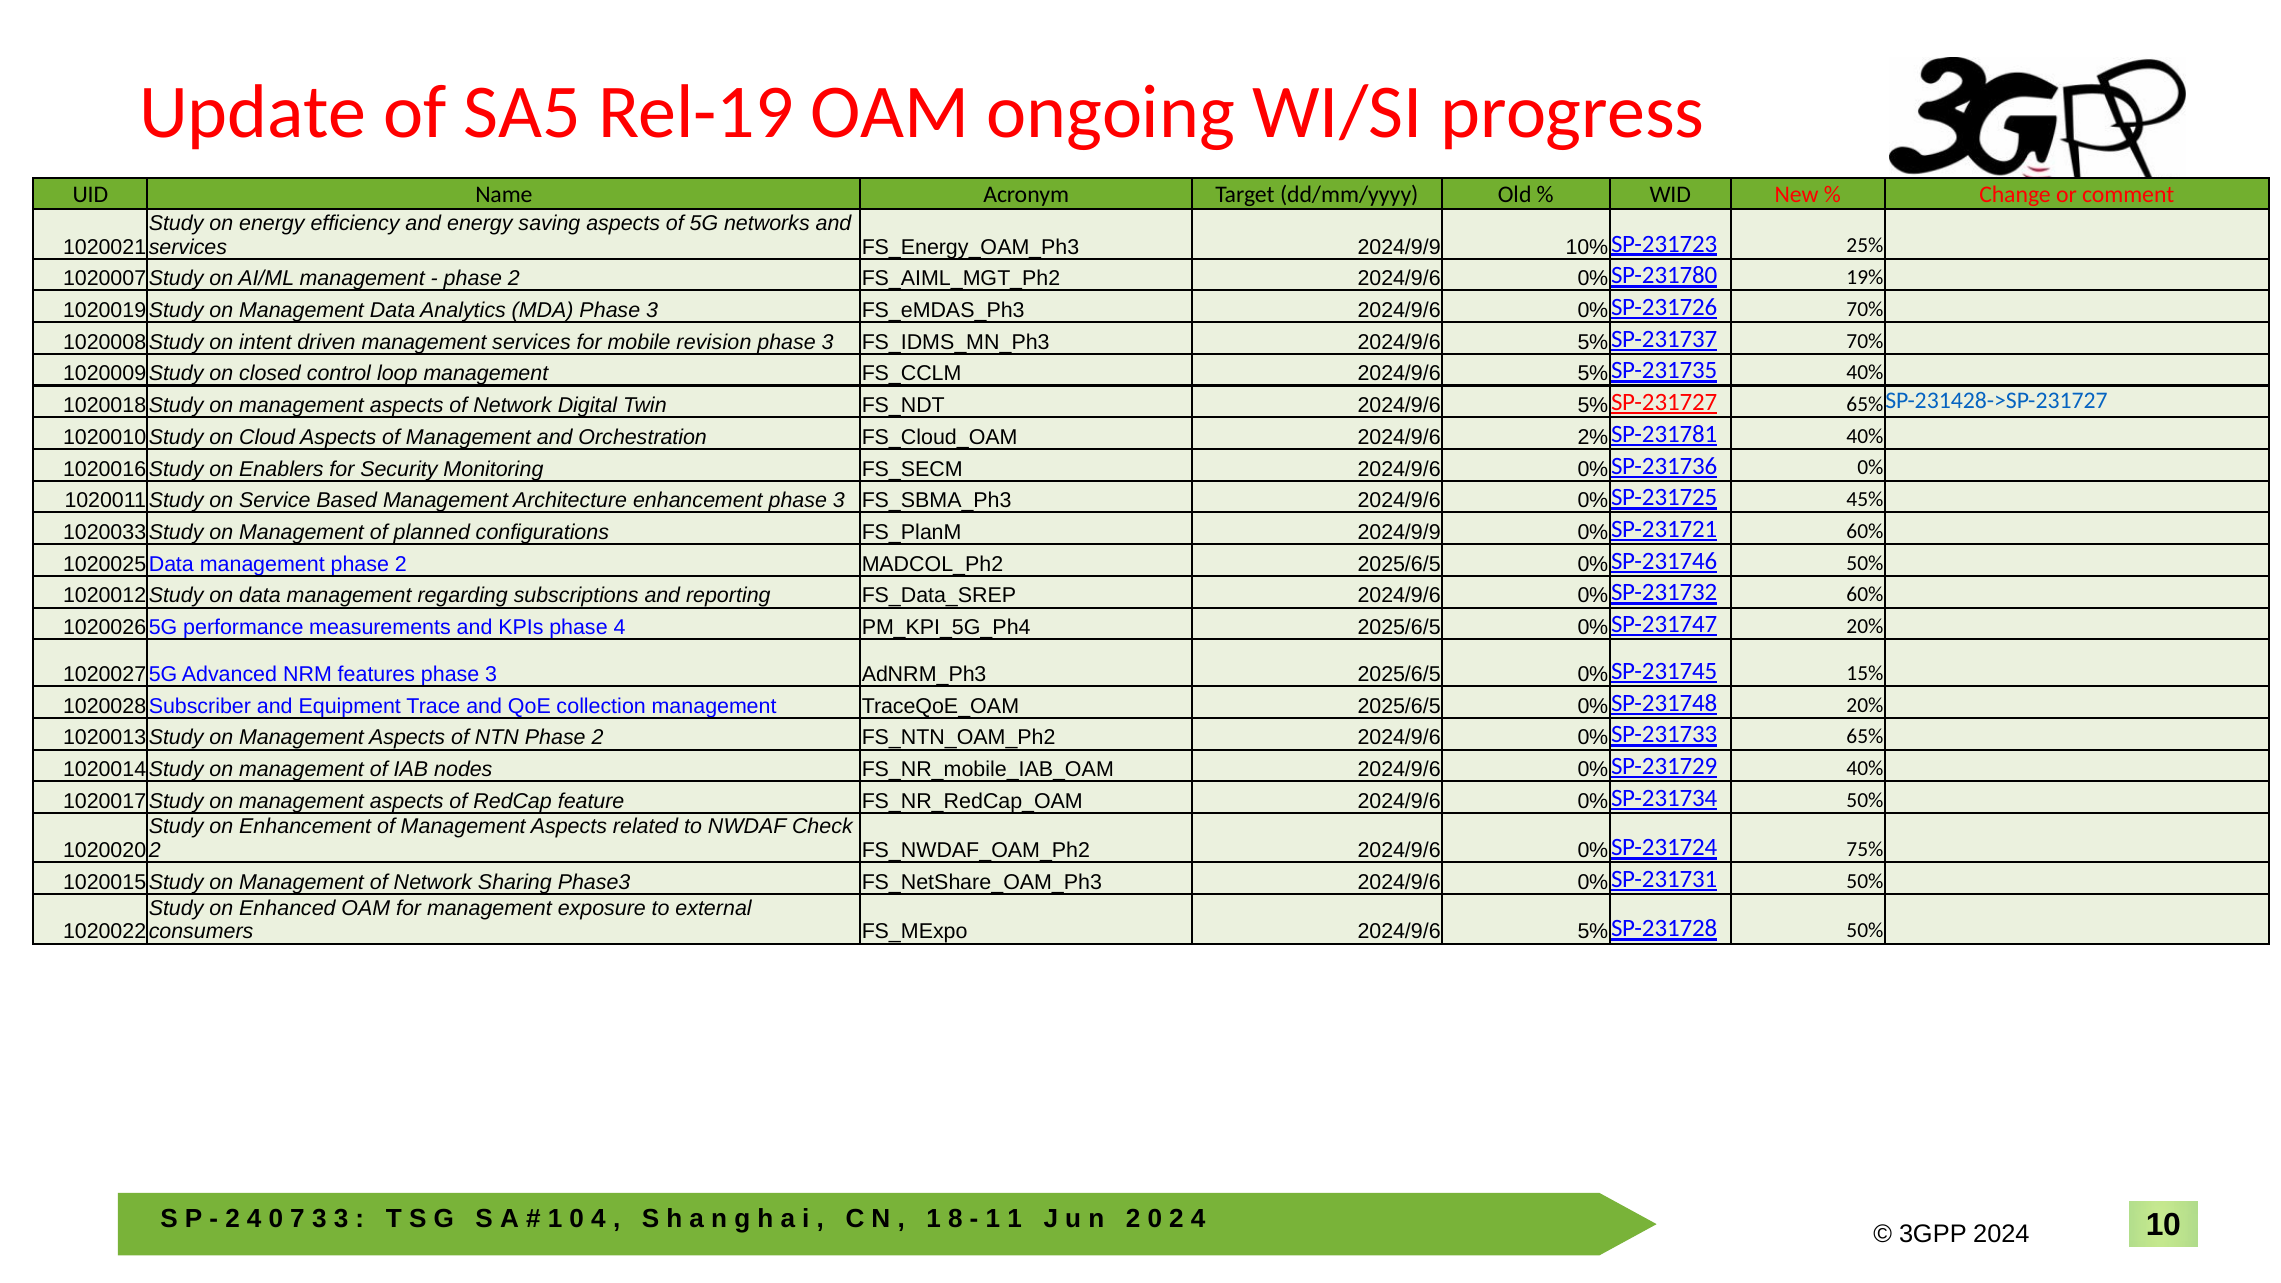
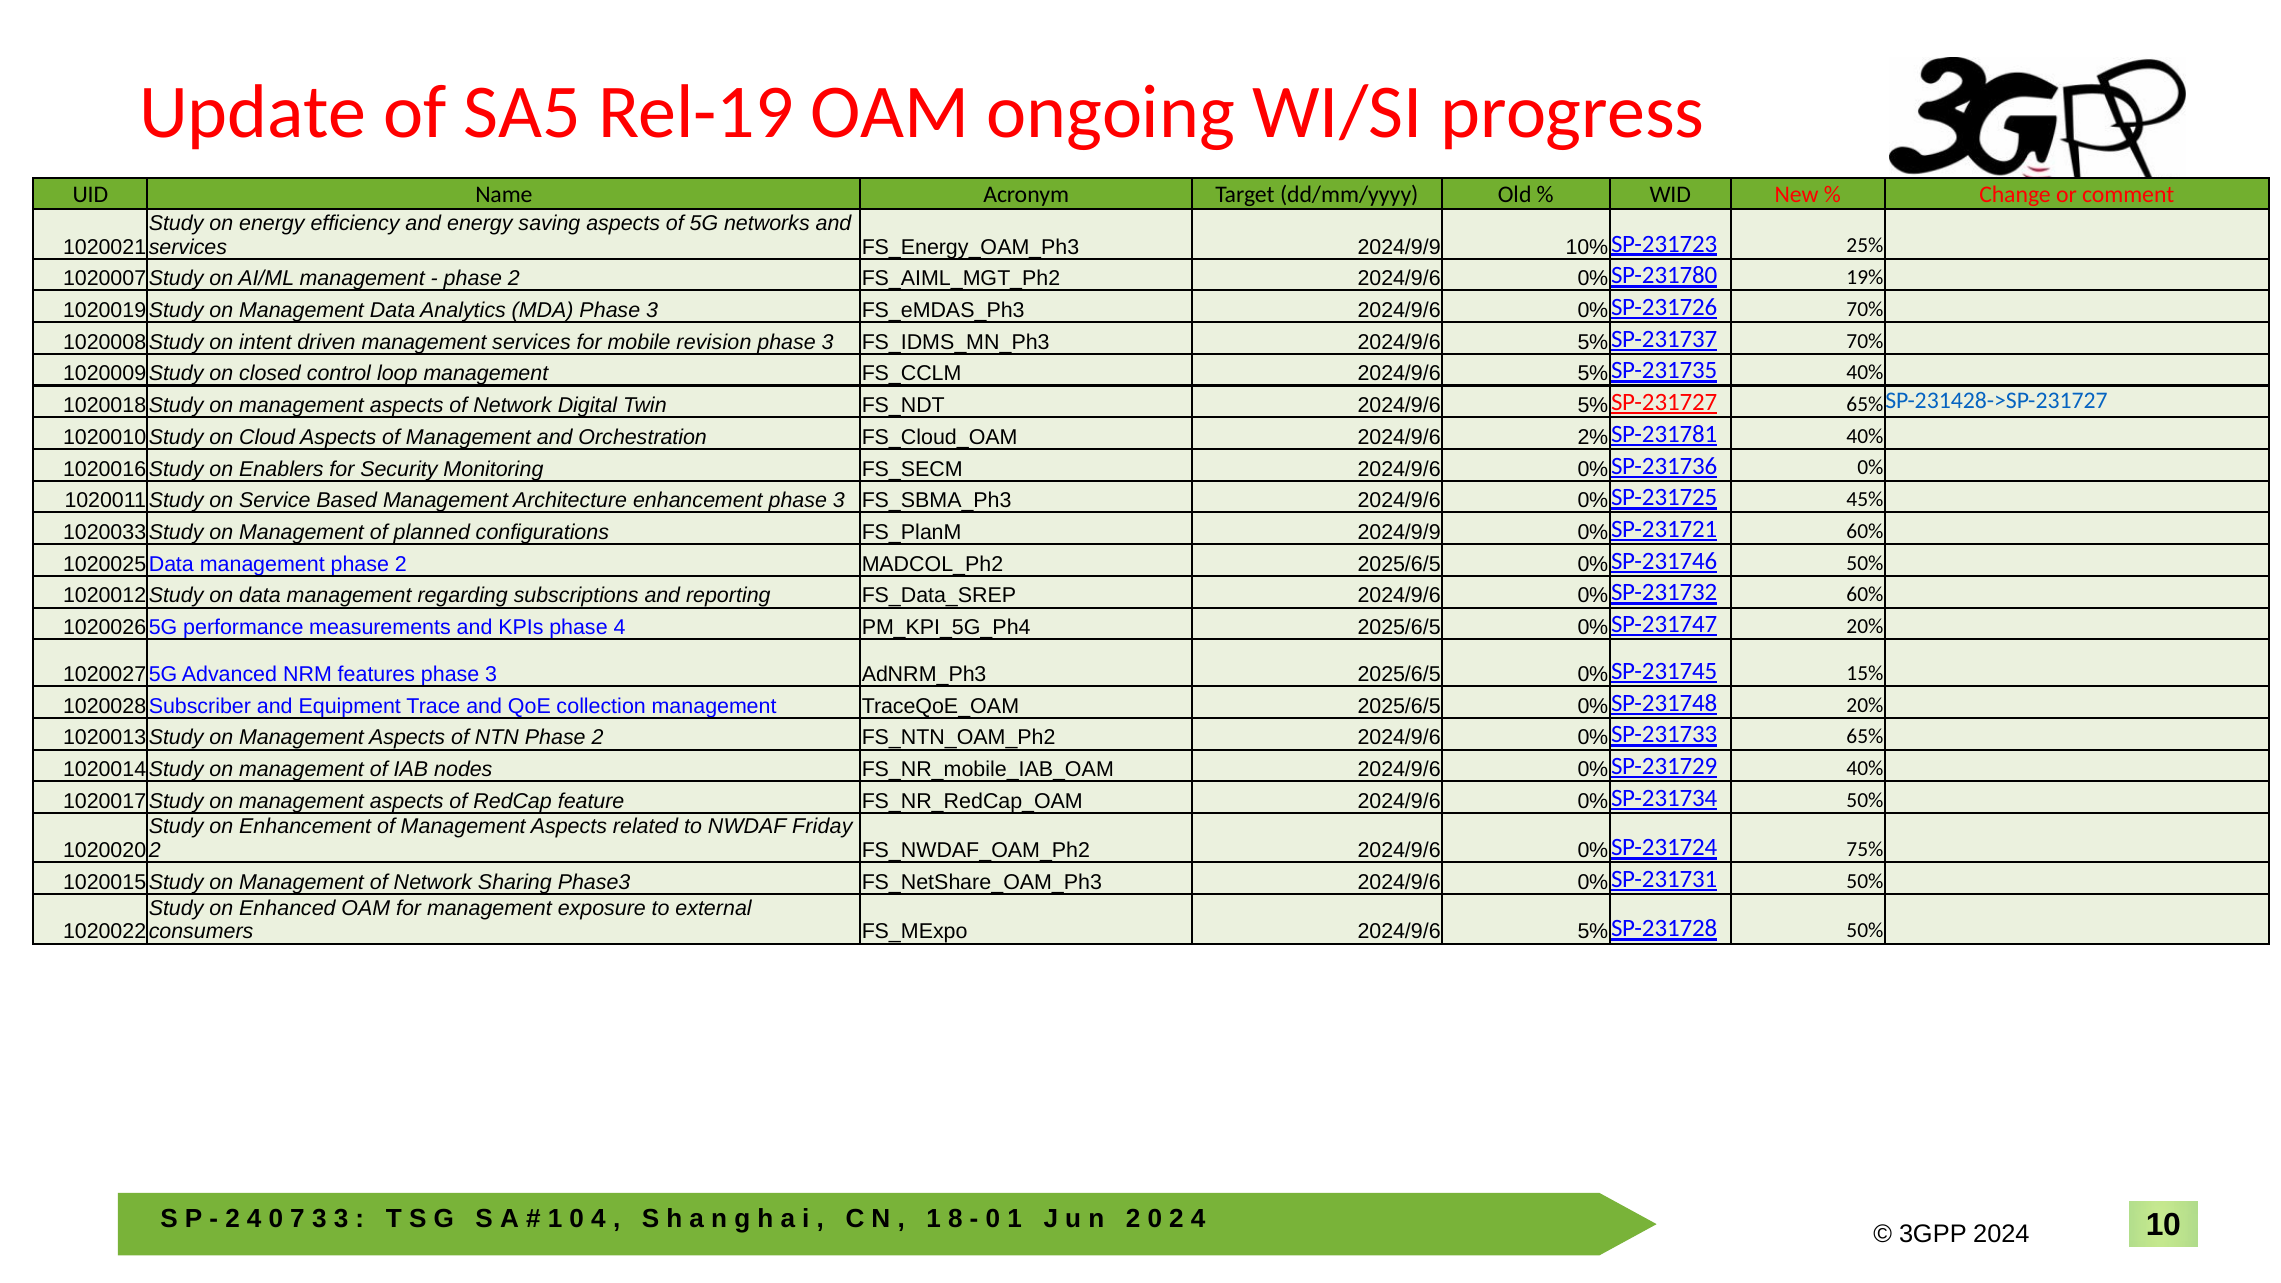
Check: Check -> Friday
1 at (993, 1219): 1 -> 0
